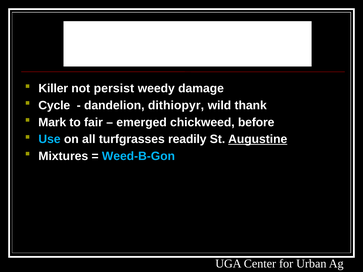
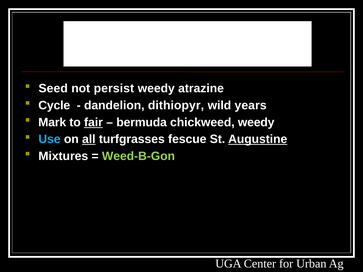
Killer: Killer -> Seed
damage: damage -> atrazine
thank: thank -> years
fair underline: none -> present
emerged: emerged -> bermuda
chickweed before: before -> weedy
all underline: none -> present
readily: readily -> fescue
Weed-B-Gon colour: light blue -> light green
